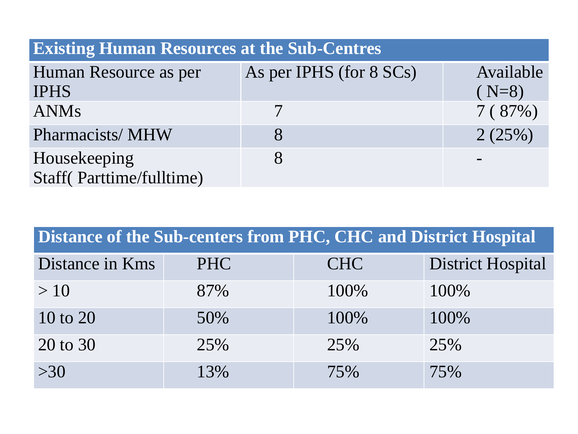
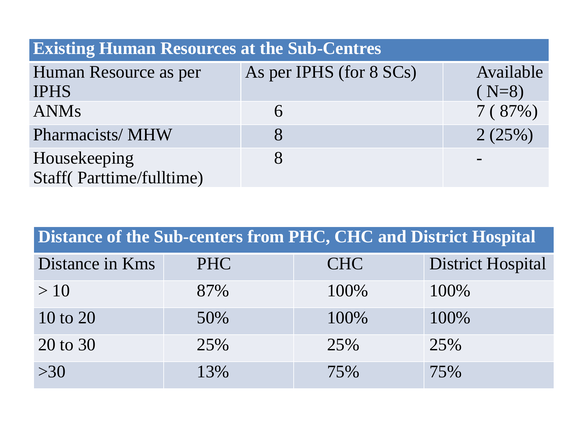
ANMs 7: 7 -> 6
